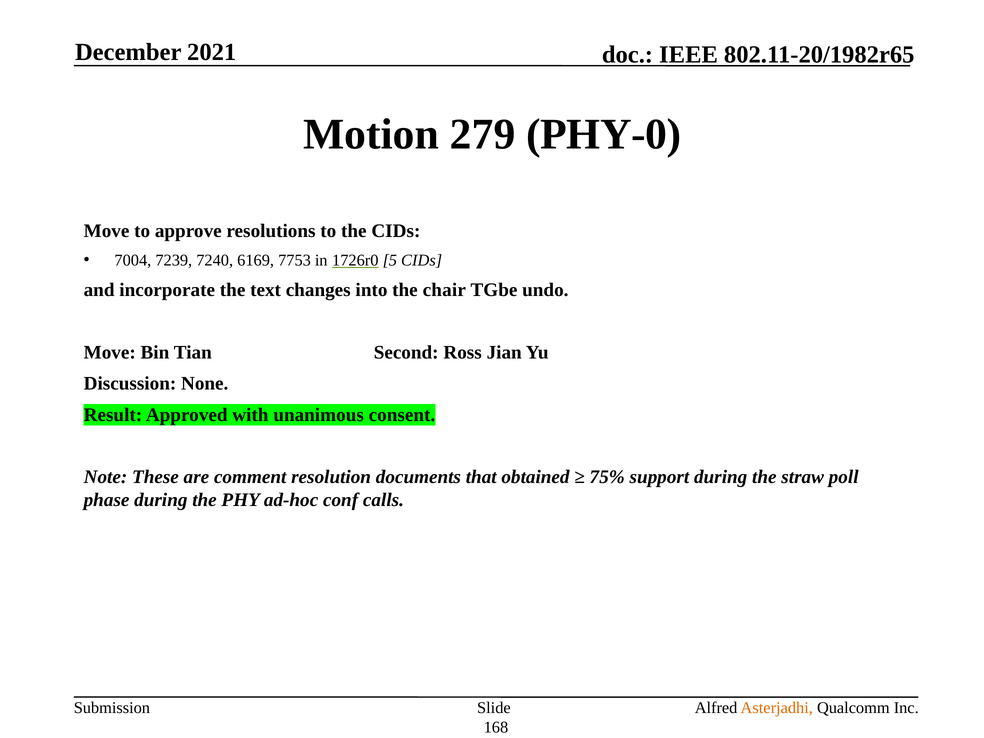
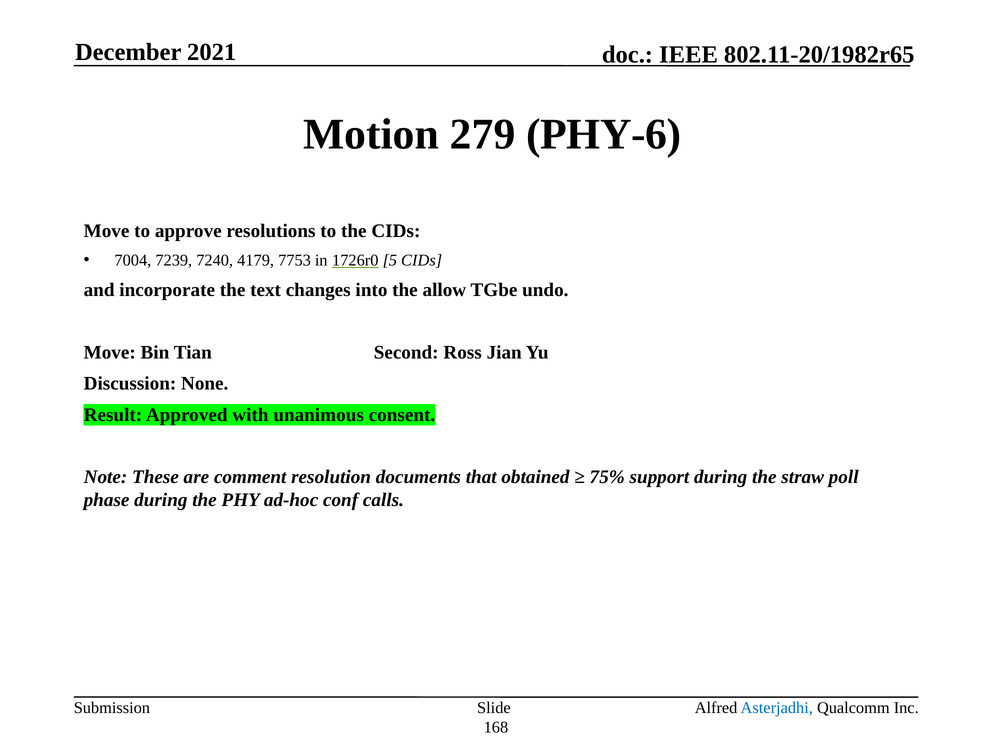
PHY-0: PHY-0 -> PHY-6
6169: 6169 -> 4179
chair: chair -> allow
Asterjadhi colour: orange -> blue
